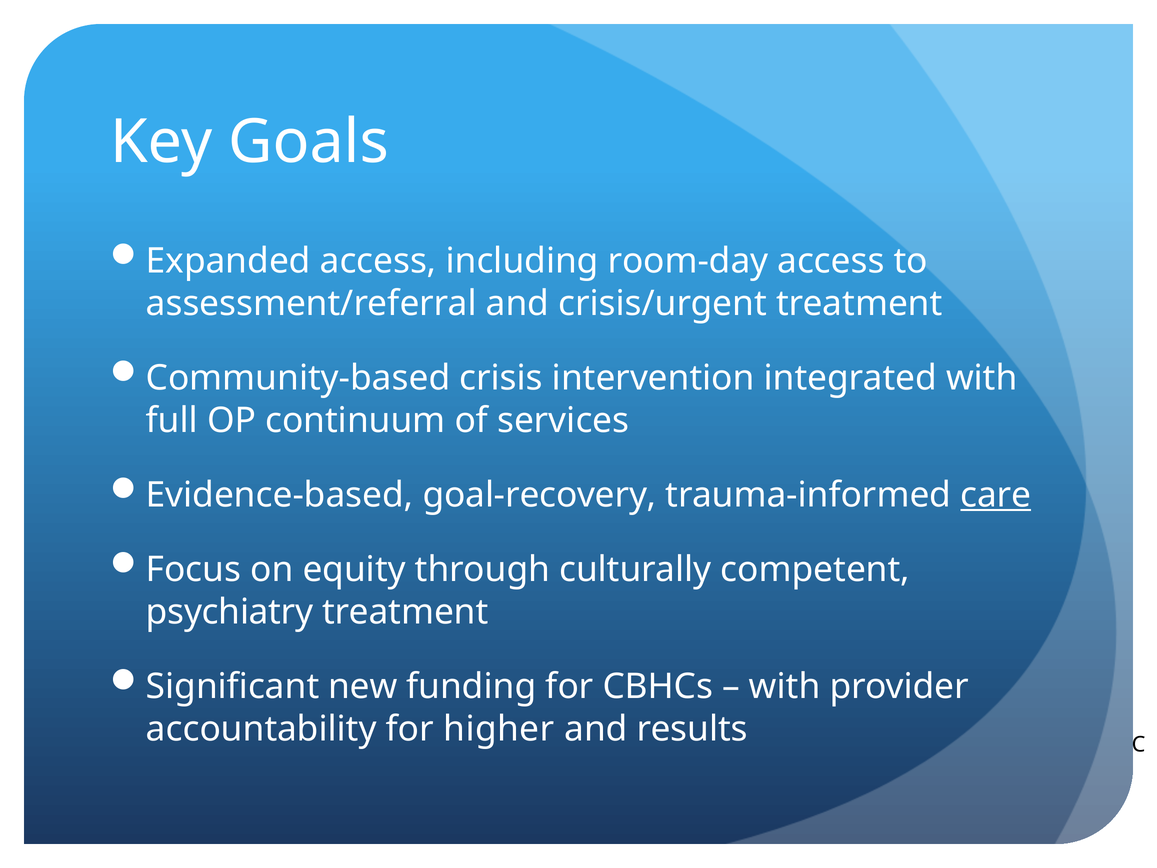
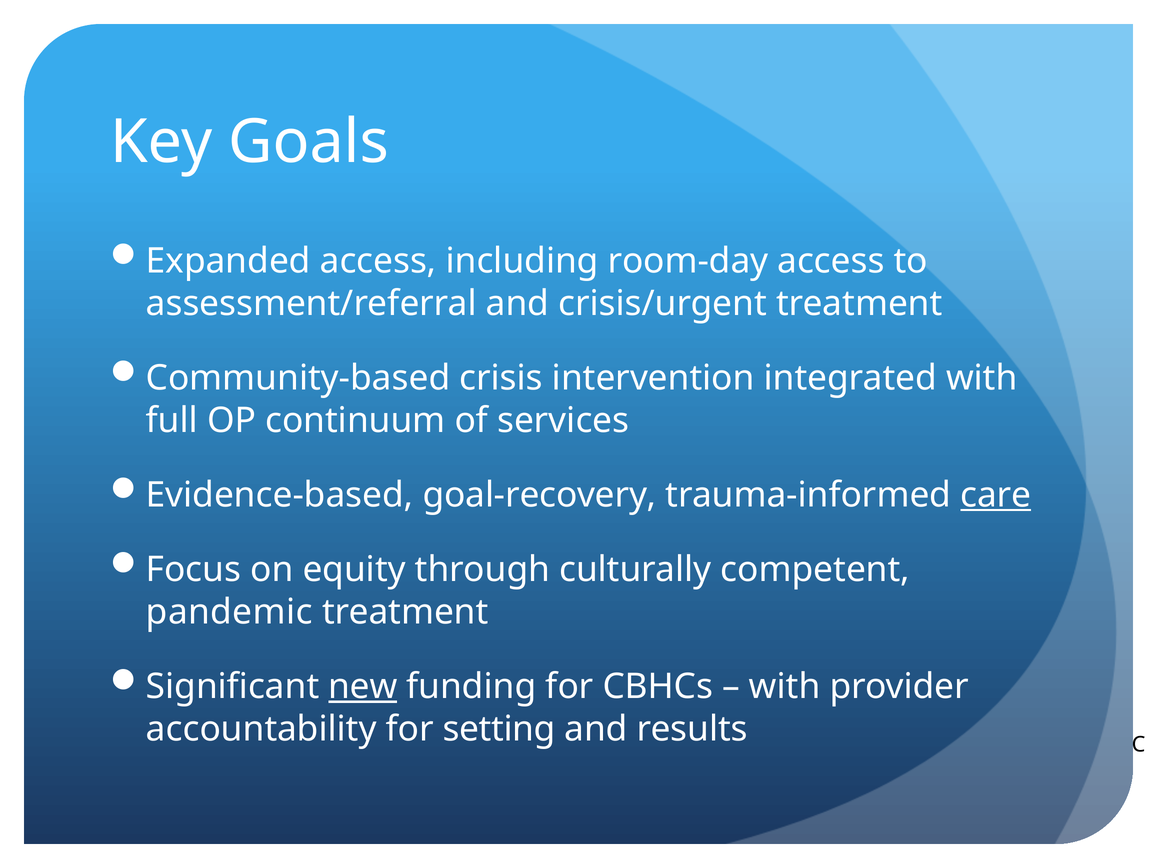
psychiatry: psychiatry -> pandemic
new underline: none -> present
higher: higher -> setting
